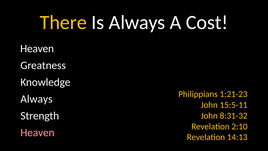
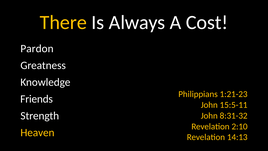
Heaven at (37, 49): Heaven -> Pardon
Always at (36, 99): Always -> Friends
Heaven at (37, 132) colour: pink -> yellow
